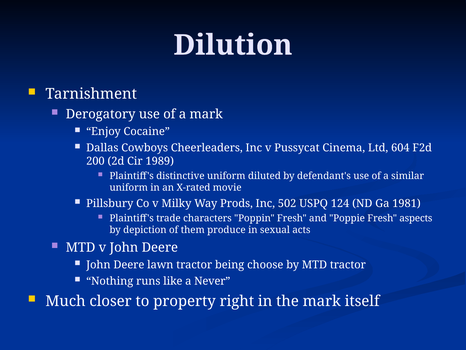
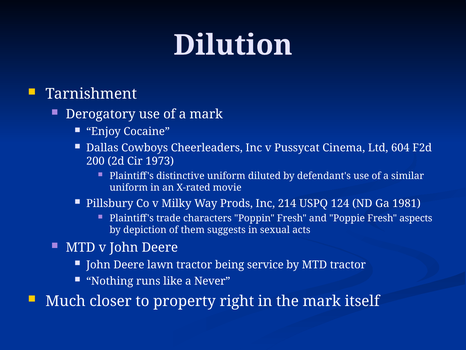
1989: 1989 -> 1973
502: 502 -> 214
produce: produce -> suggests
choose: choose -> service
